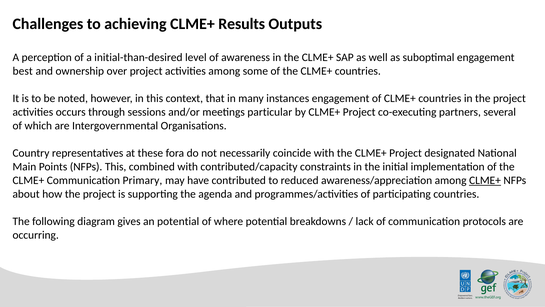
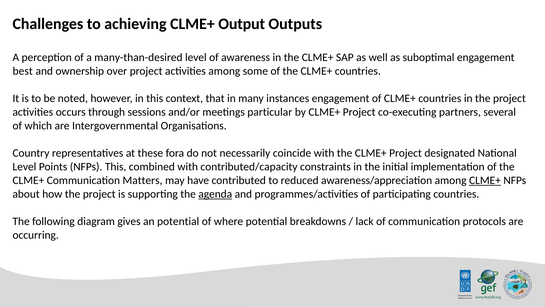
Results: Results -> Output
initial-than-desired: initial-than-desired -> many-than-desired
Main at (24, 167): Main -> Level
Primary: Primary -> Matters
agenda underline: none -> present
